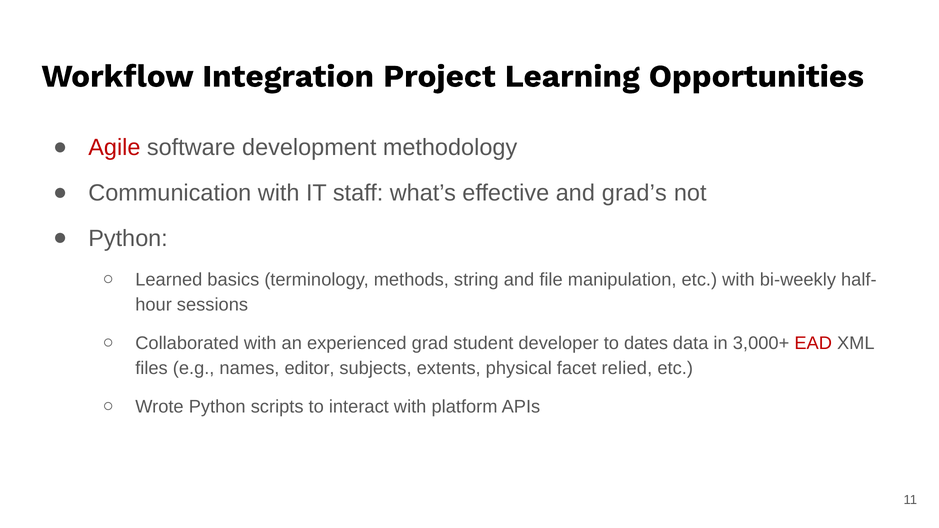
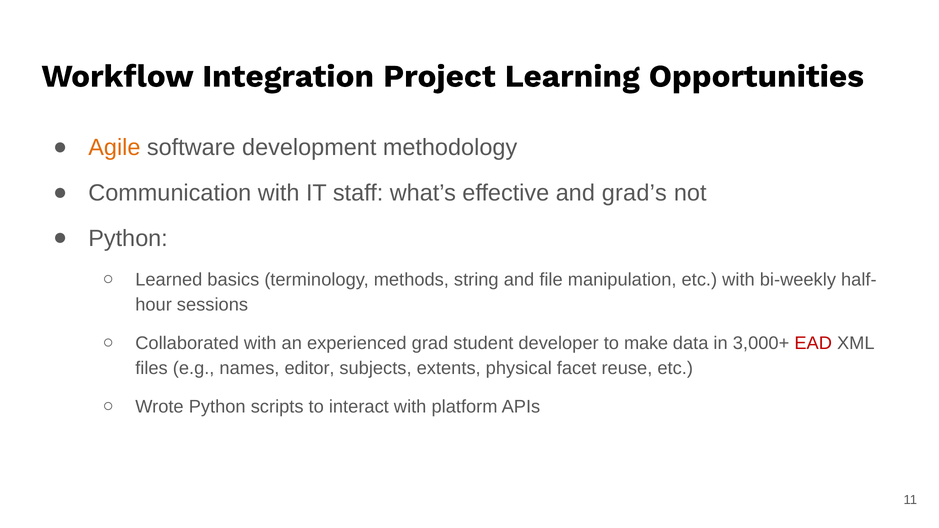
Agile colour: red -> orange
dates: dates -> make
relied: relied -> reuse
